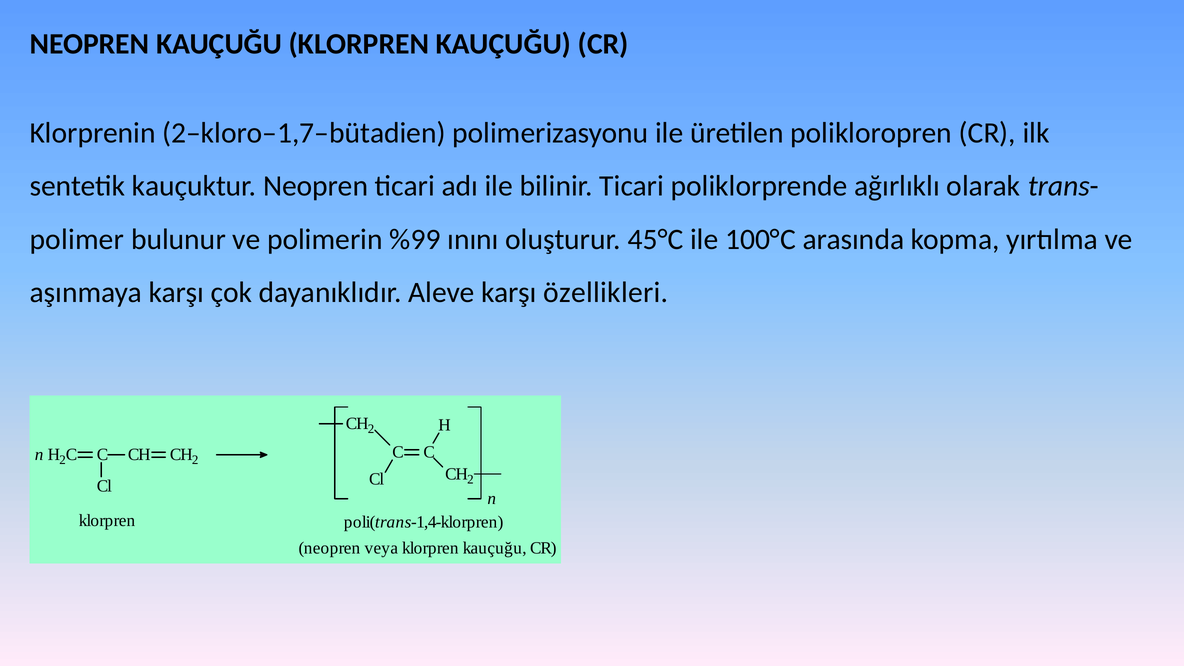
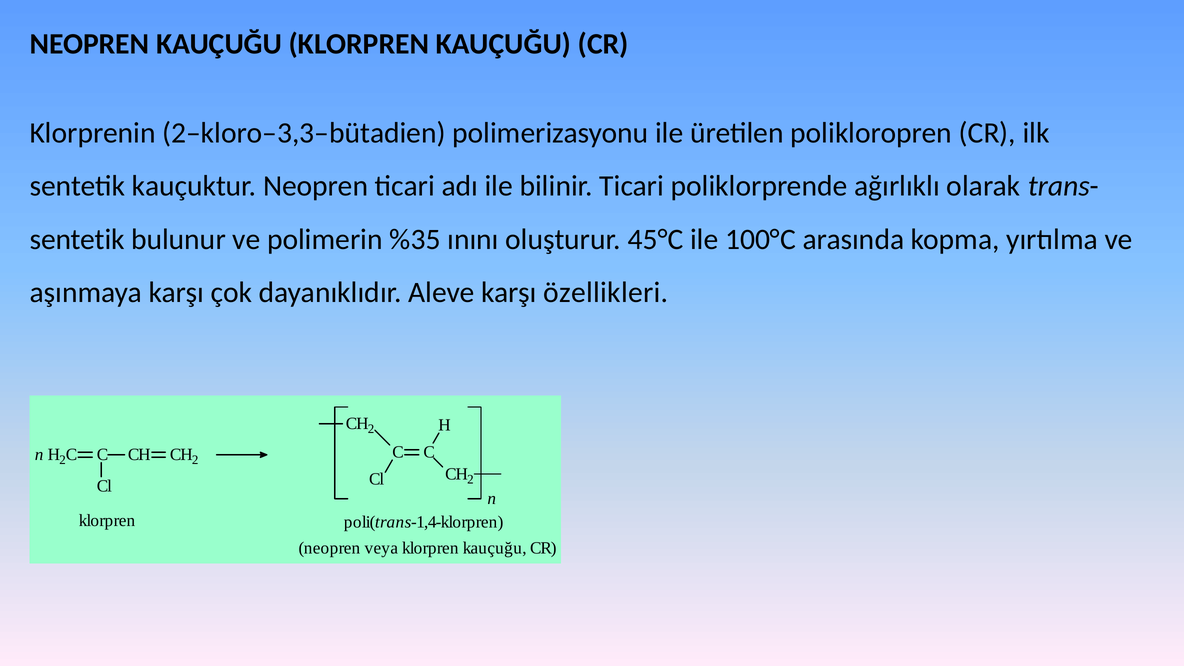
2–kloro–1,7–bütadien: 2–kloro–1,7–bütadien -> 2–kloro–3,3–bütadien
polimer at (77, 239): polimer -> sentetik
%99: %99 -> %35
